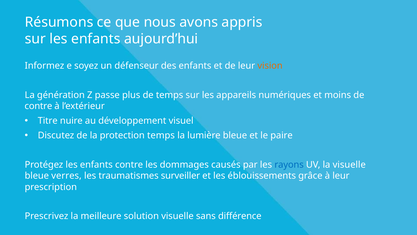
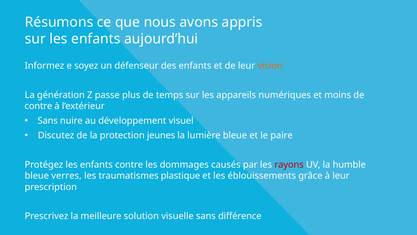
Titre at (48, 121): Titre -> Sans
protection temps: temps -> jeunes
rayons colour: blue -> red
la visuelle: visuelle -> humble
surveiller: surveiller -> plastique
